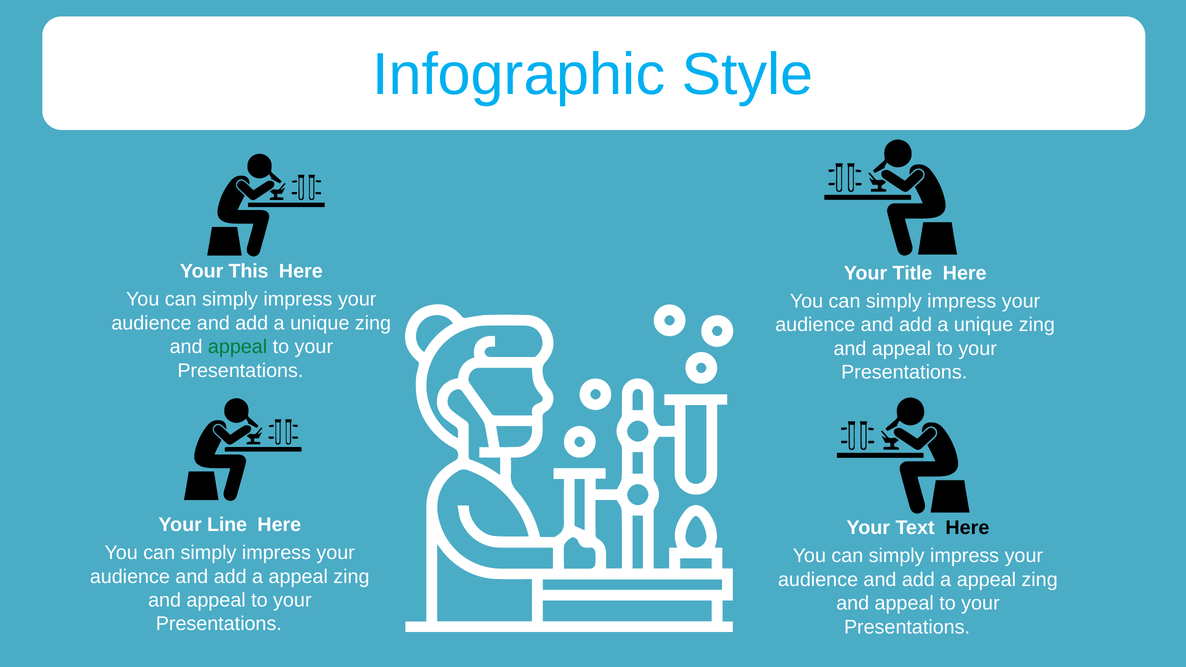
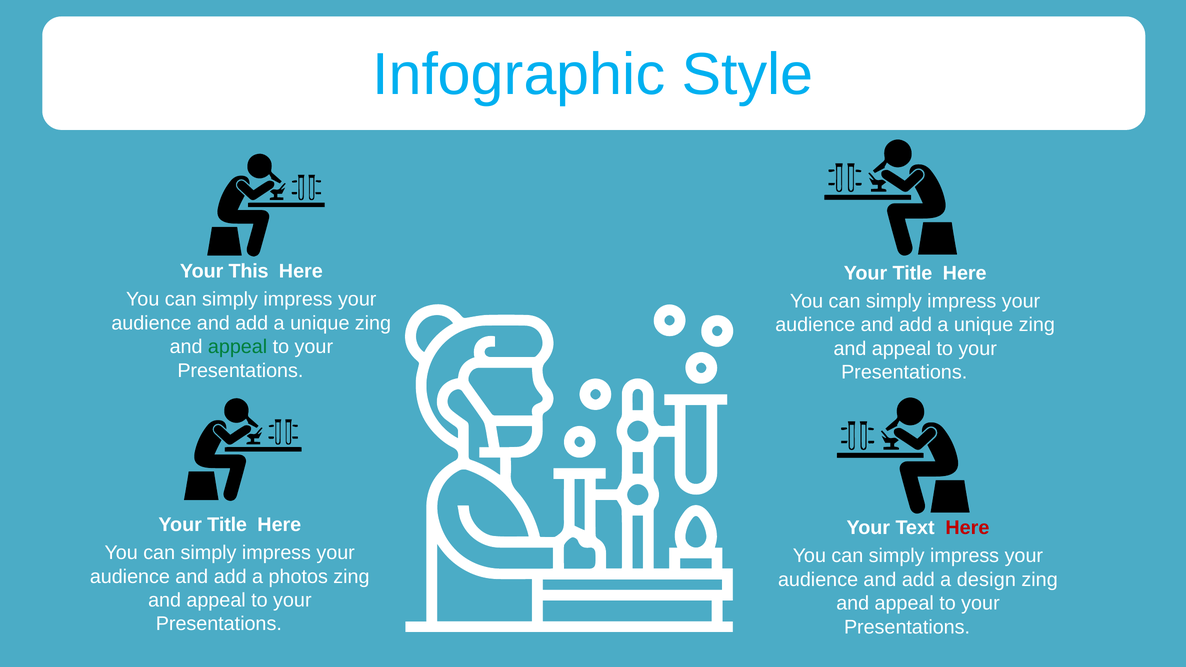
Line at (227, 525): Line -> Title
Here at (967, 528) colour: black -> red
appeal at (298, 577): appeal -> photos
appeal at (986, 580): appeal -> design
